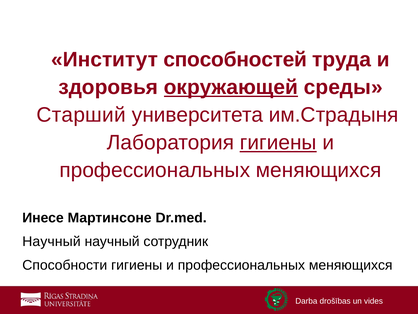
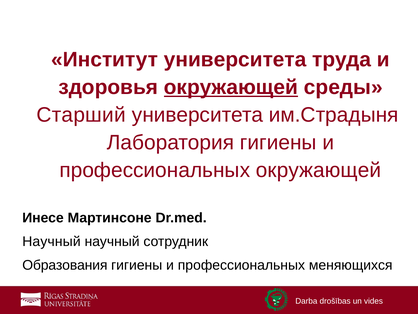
Институт способностей: способностей -> университета
гигиены at (278, 142) underline: present -> none
меняющихся at (319, 170): меняющихся -> окружающей
Способности: Способности -> Образования
